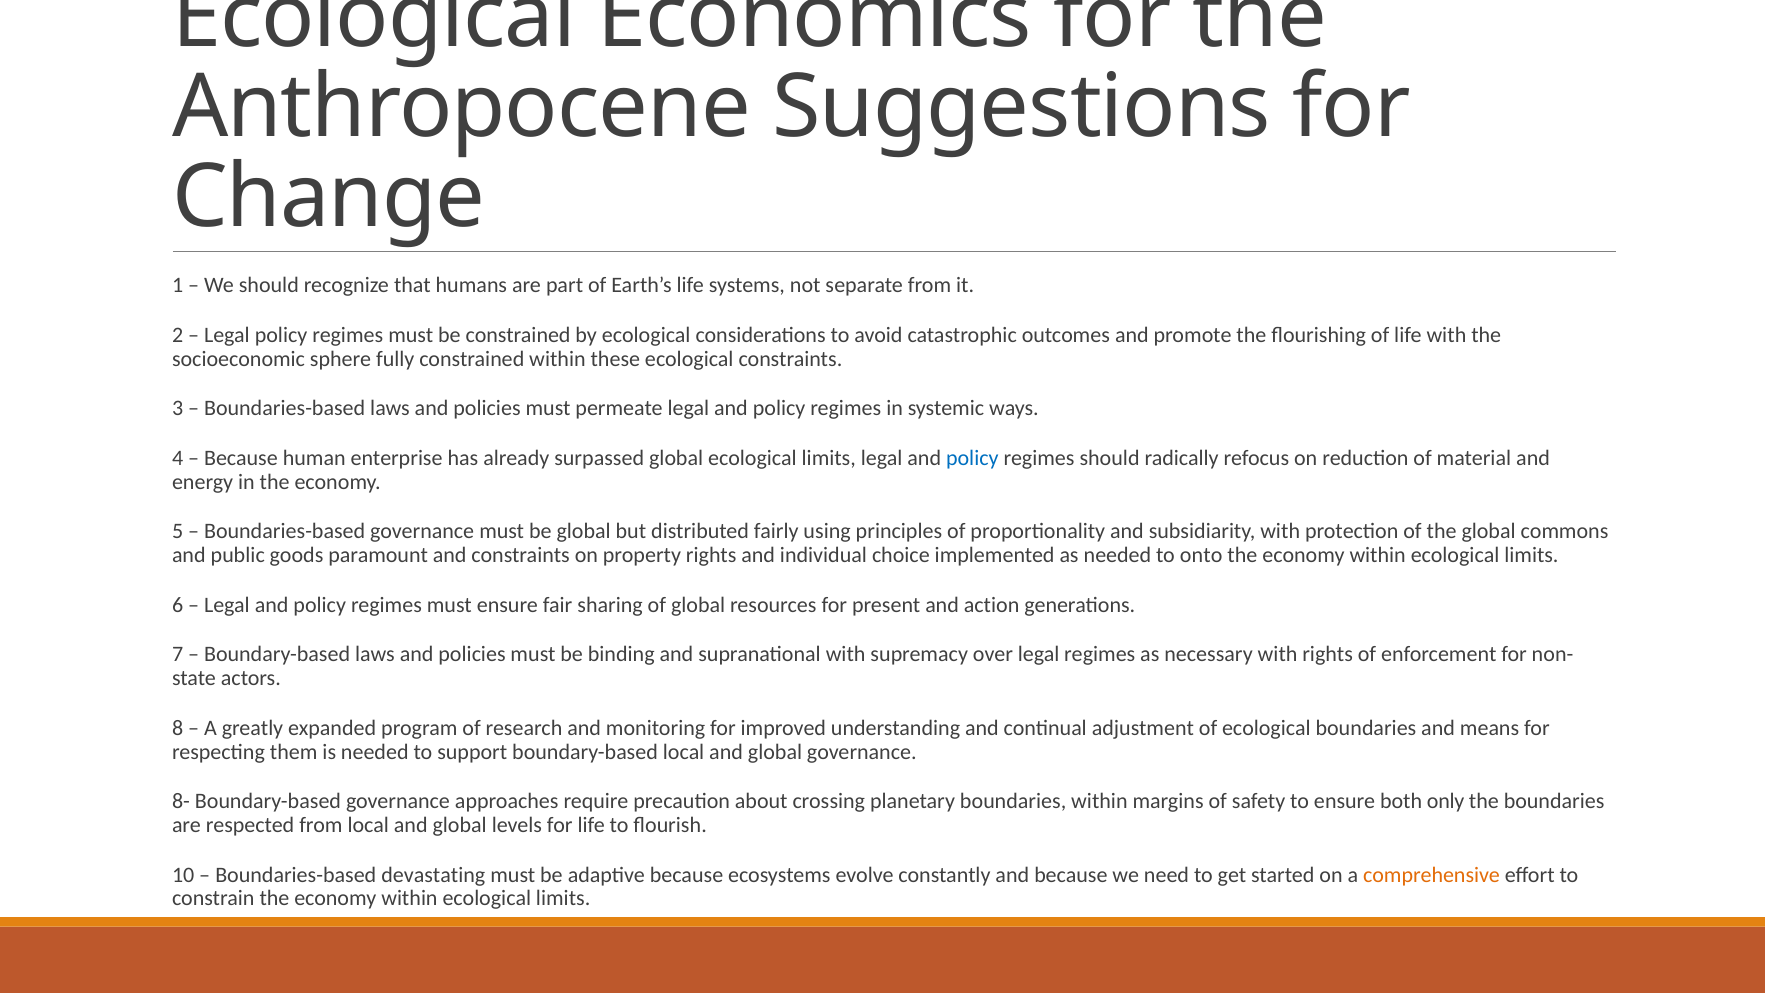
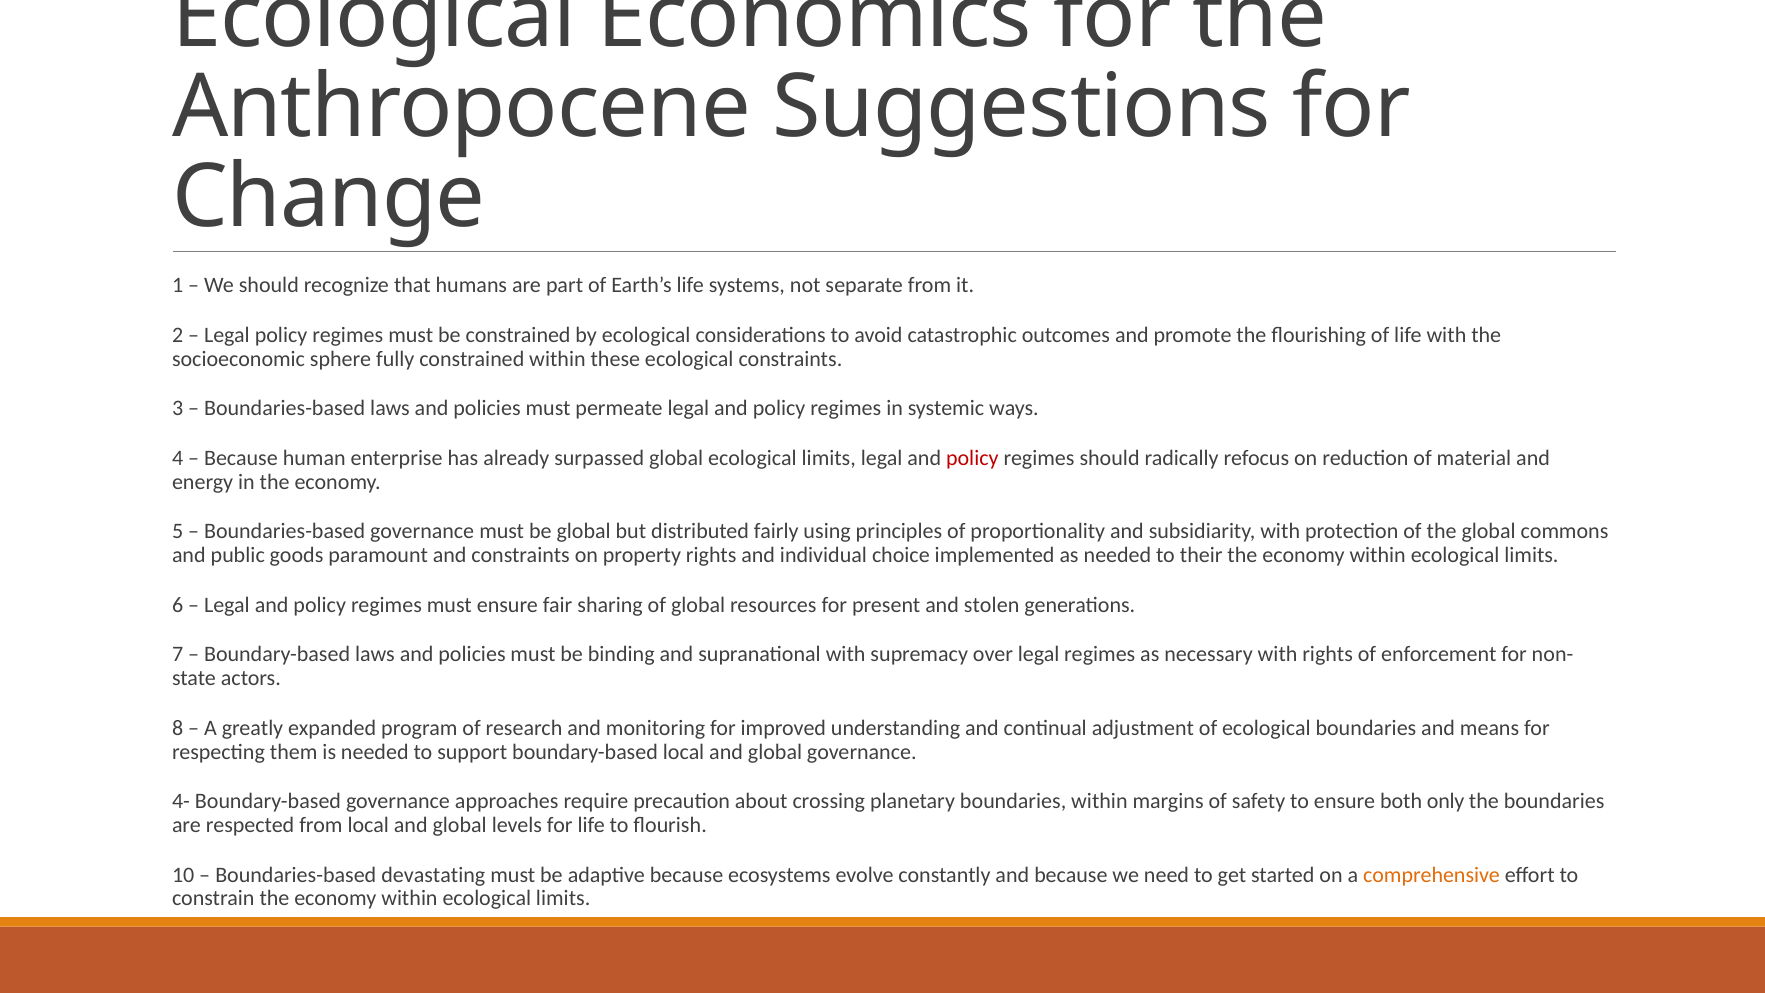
policy at (972, 458) colour: blue -> red
onto: onto -> their
action: action -> stolen
8-: 8- -> 4-
